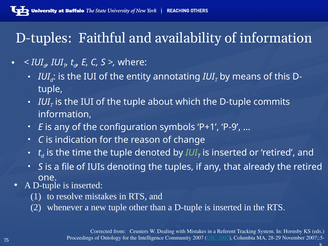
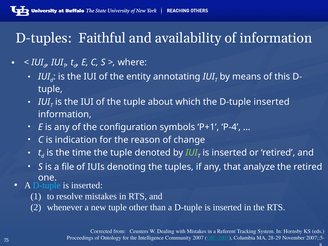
D-tuple commits: commits -> inserted
P-9: P-9 -> P-4
already: already -> analyze
D-tuple at (47, 185) colour: white -> light blue
